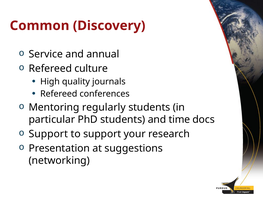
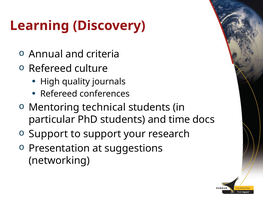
Common: Common -> Learning
Service: Service -> Annual
annual: annual -> criteria
regularly: regularly -> technical
